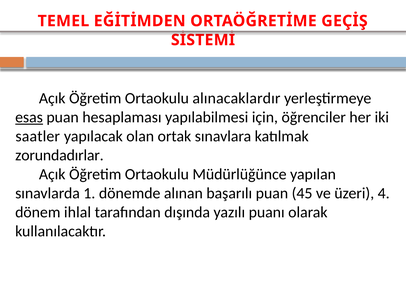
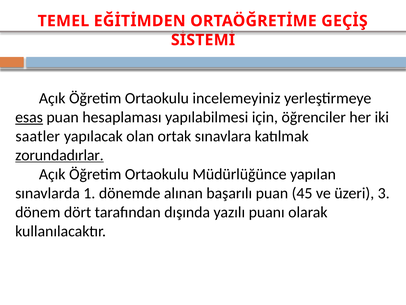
alınacaklardır: alınacaklardır -> incelemeyiniz
zorundadırlar underline: none -> present
4: 4 -> 3
ihlal: ihlal -> dört
